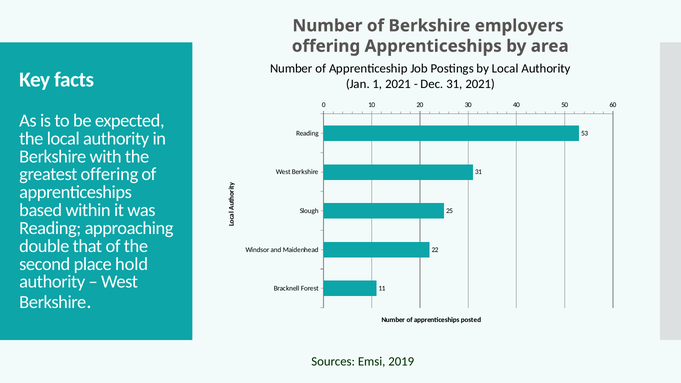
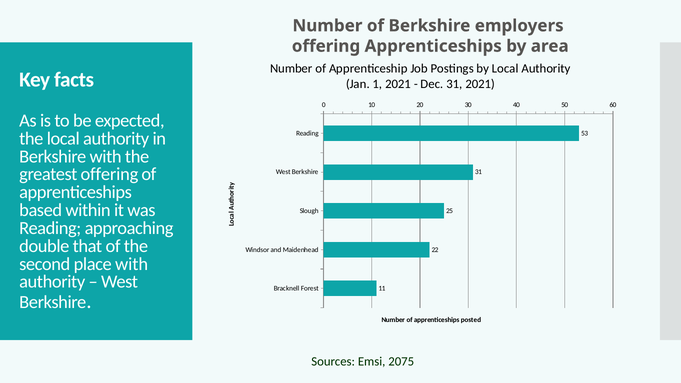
place hold: hold -> with
2019: 2019 -> 2075
